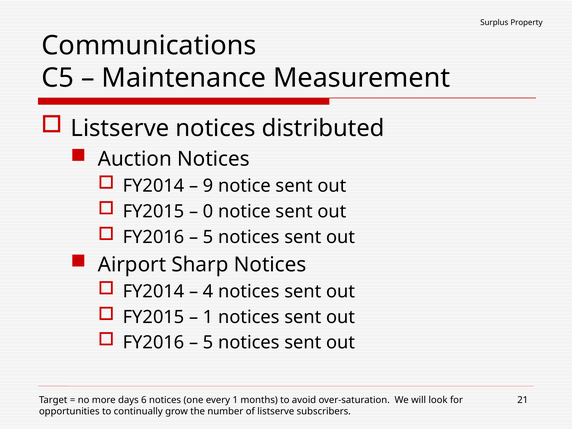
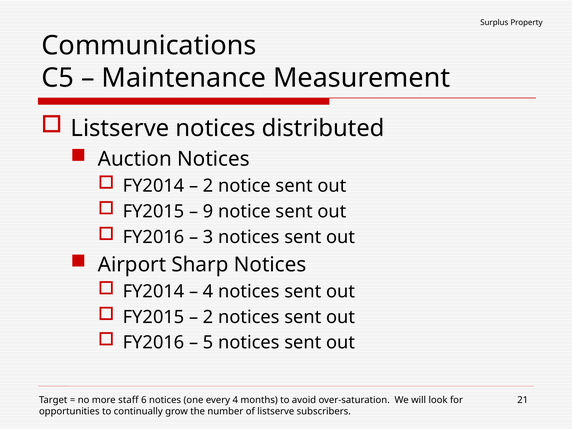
9 at (208, 186): 9 -> 2
0: 0 -> 9
5 at (208, 237): 5 -> 3
1 at (208, 317): 1 -> 2
days: days -> staff
every 1: 1 -> 4
